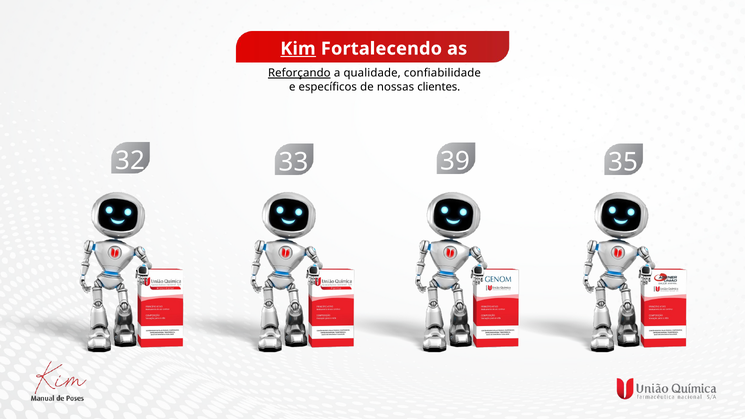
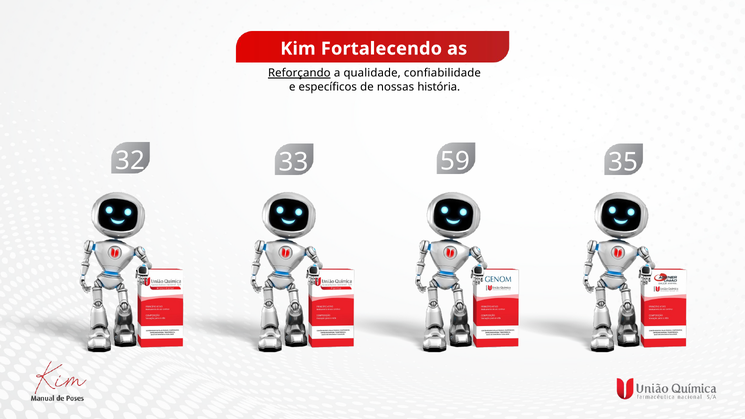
Kim underline: present -> none
clientes: clientes -> história
39: 39 -> 59
